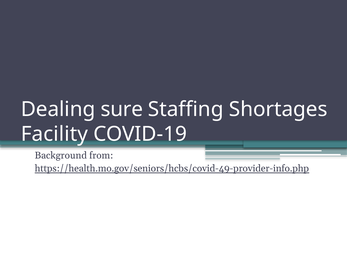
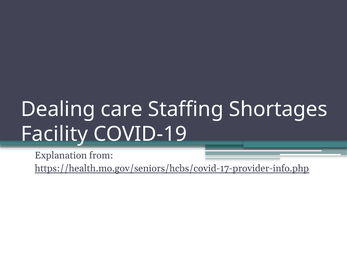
sure: sure -> care
Background: Background -> Explanation
https://health.mo.gov/seniors/hcbs/covid-49-provider-info.php: https://health.mo.gov/seniors/hcbs/covid-49-provider-info.php -> https://health.mo.gov/seniors/hcbs/covid-17-provider-info.php
